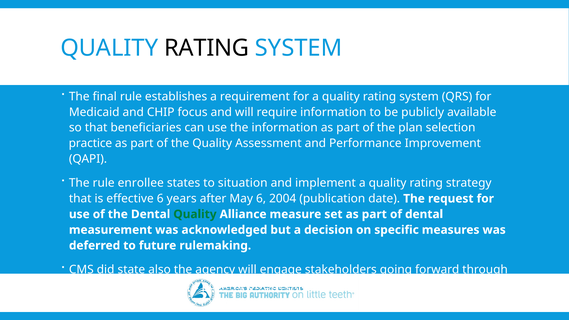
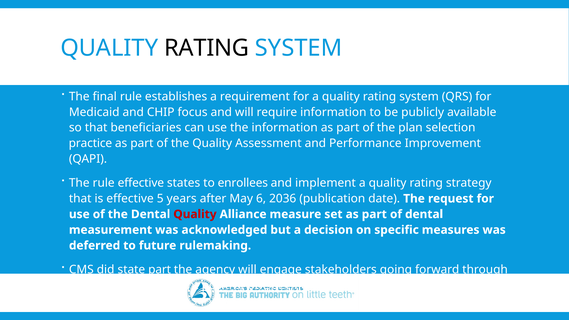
rule enrollee: enrollee -> effective
situation: situation -> enrollees
effective 6: 6 -> 5
2004: 2004 -> 2036
Quality at (195, 214) colour: green -> red
state also: also -> part
